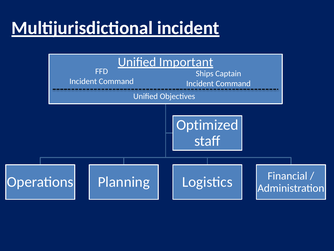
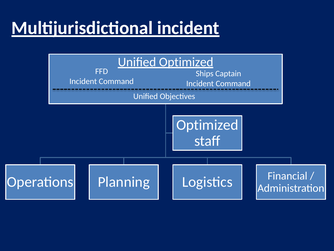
Unified Important: Important -> Optimized
